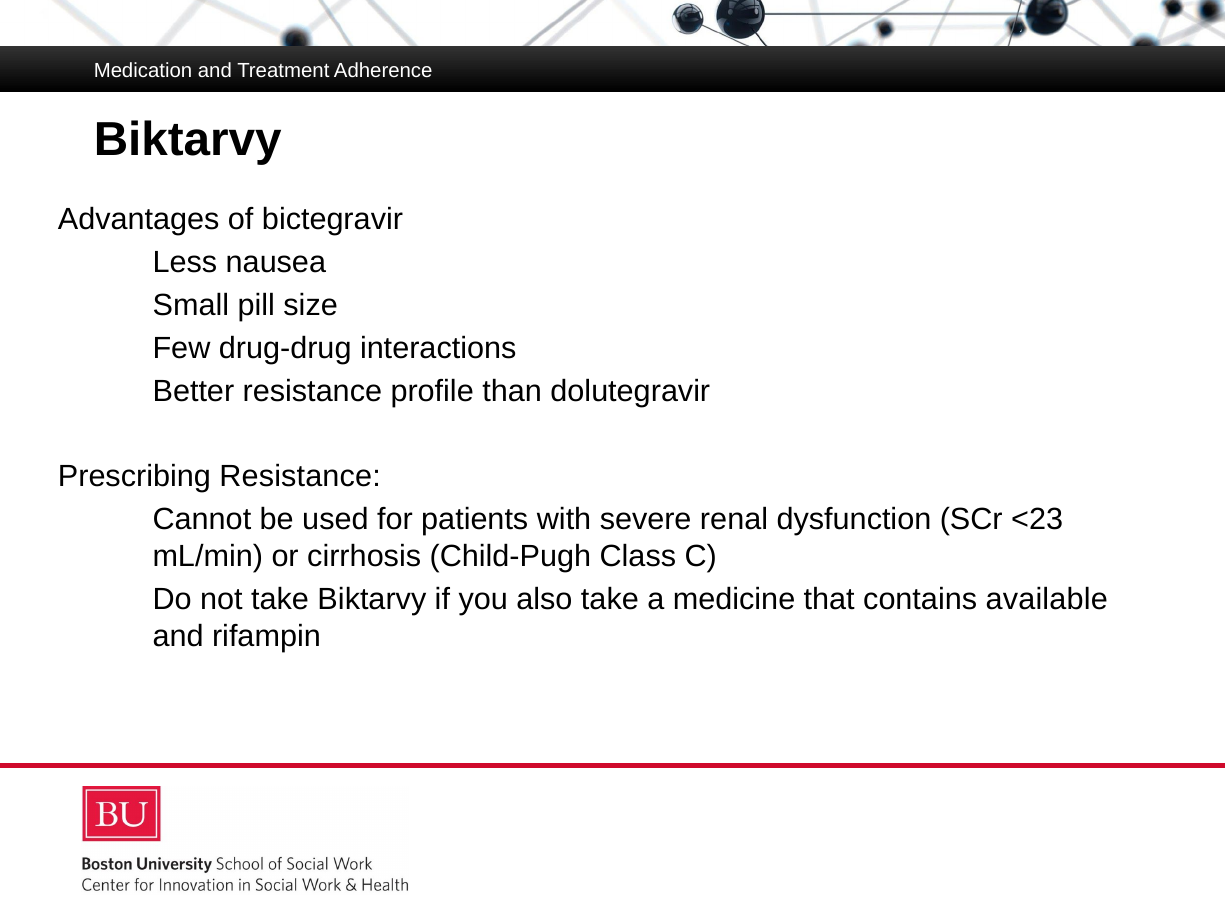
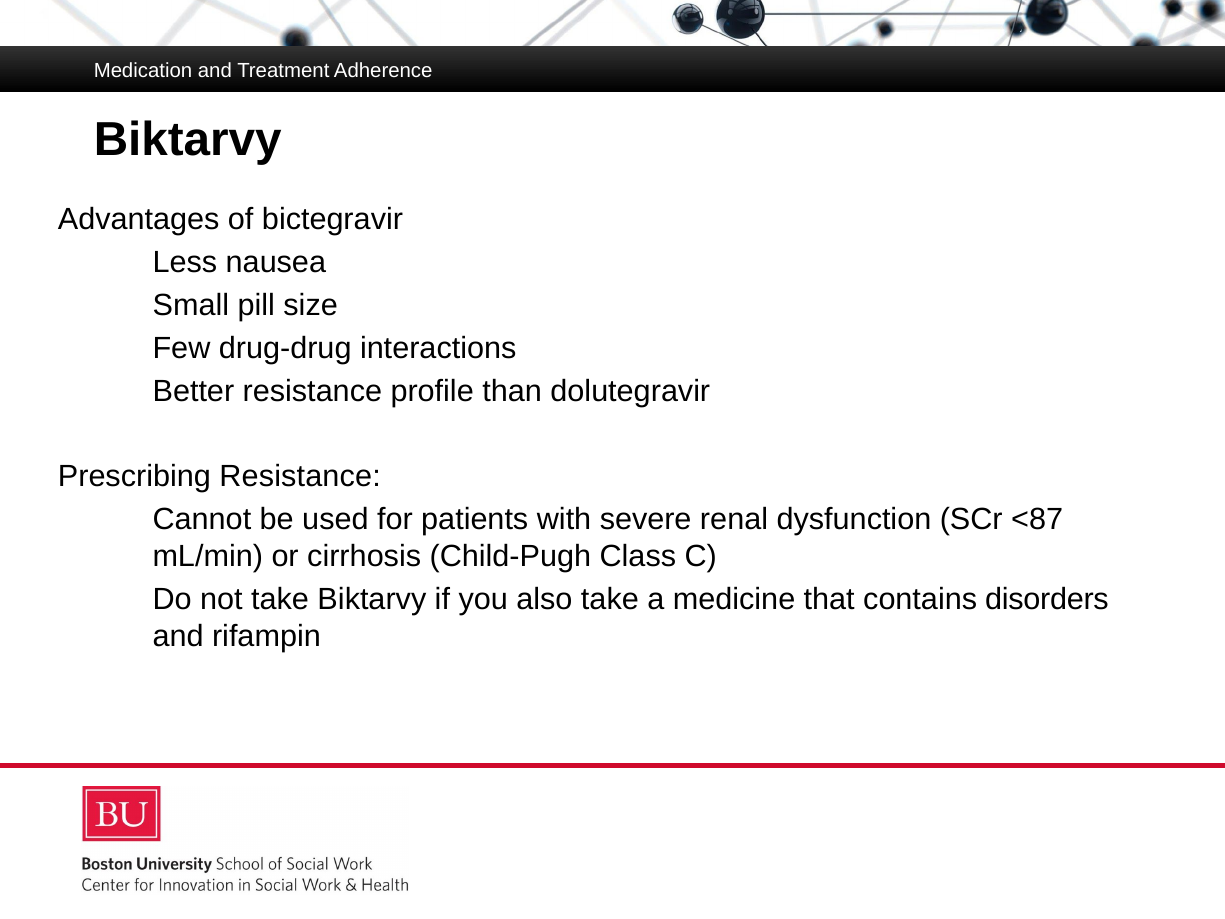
<23: <23 -> <87
available: available -> disorders
